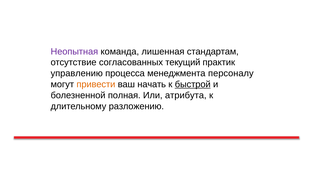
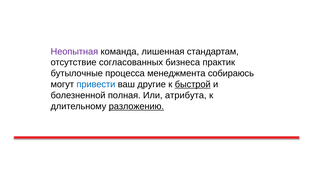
текущий: текущий -> бизнеса
управлению: управлению -> бутылочные
персоналу: персоналу -> собираюсь
привести colour: orange -> blue
начать: начать -> другие
разложению underline: none -> present
